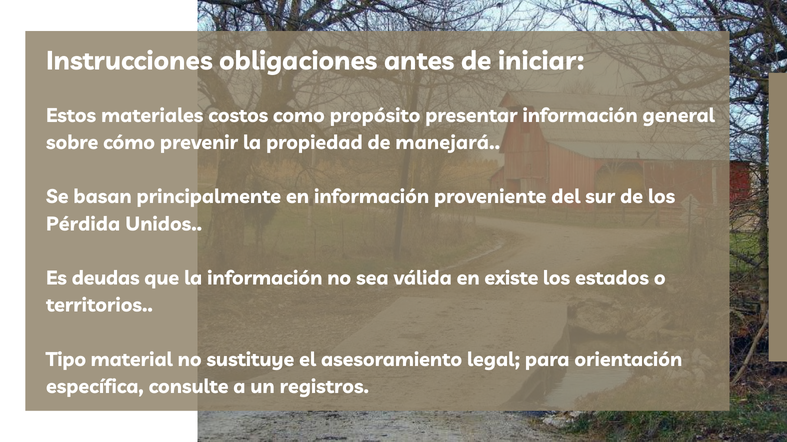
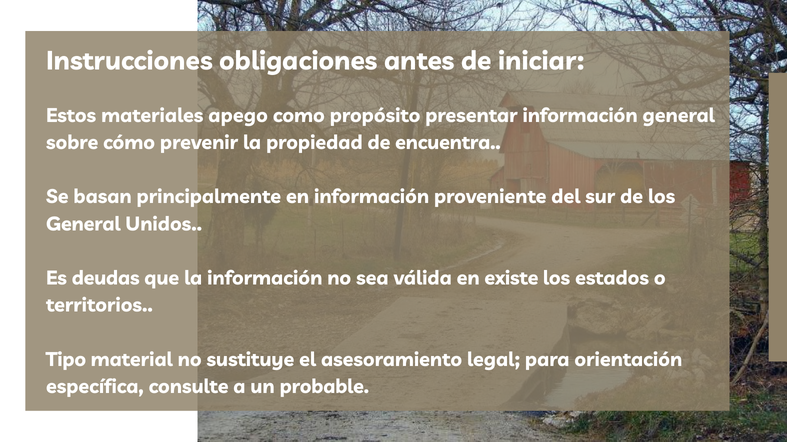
costos: costos -> apego
manejará: manejará -> encuentra
Pérdida at (83, 224): Pérdida -> General
registros: registros -> probable
